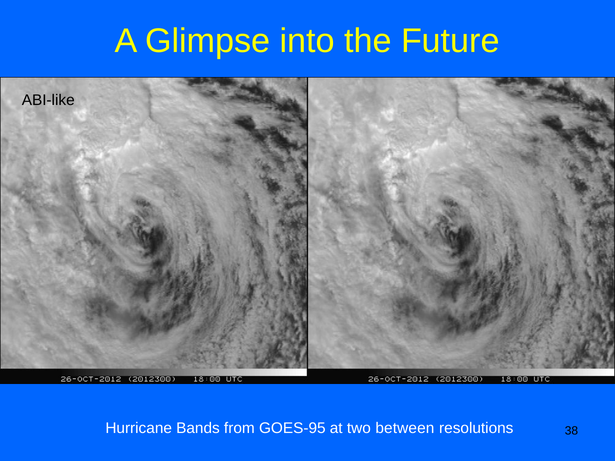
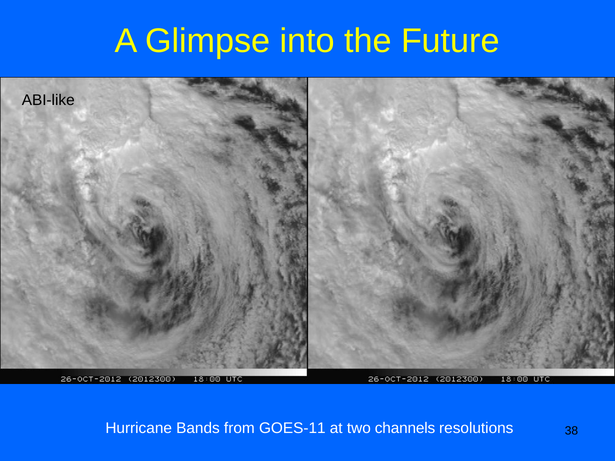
GOES-95: GOES-95 -> GOES-11
between: between -> channels
